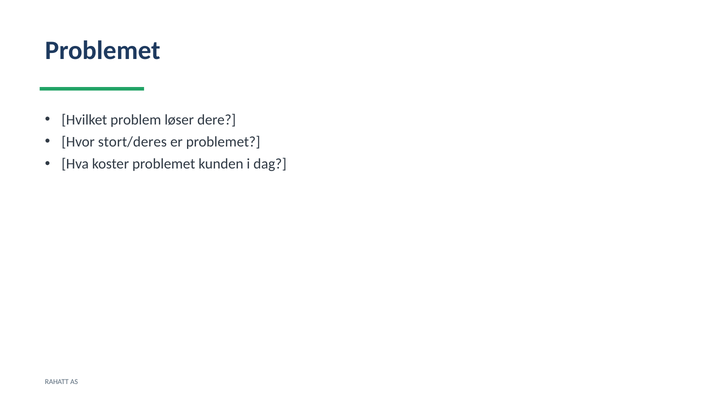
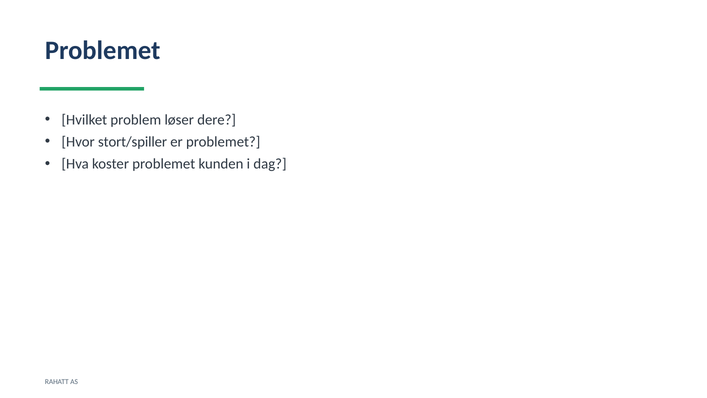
stort/deres: stort/deres -> stort/spiller
